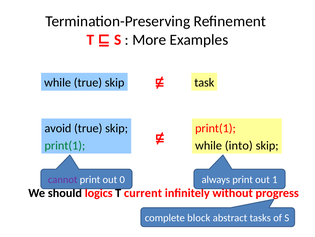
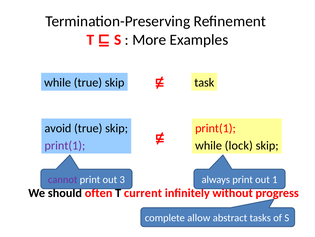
print(1 at (65, 145) colour: green -> purple
into: into -> lock
0: 0 -> 3
logics: logics -> often
block: block -> allow
